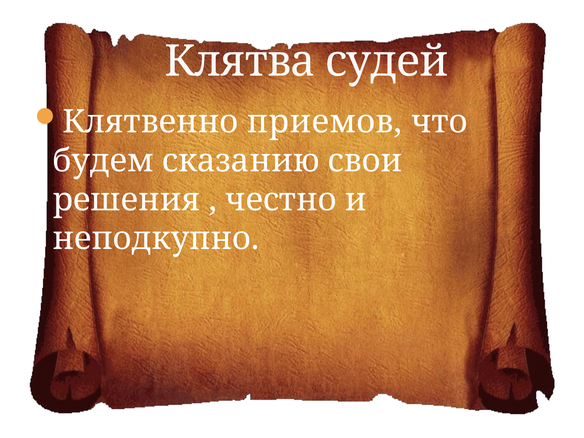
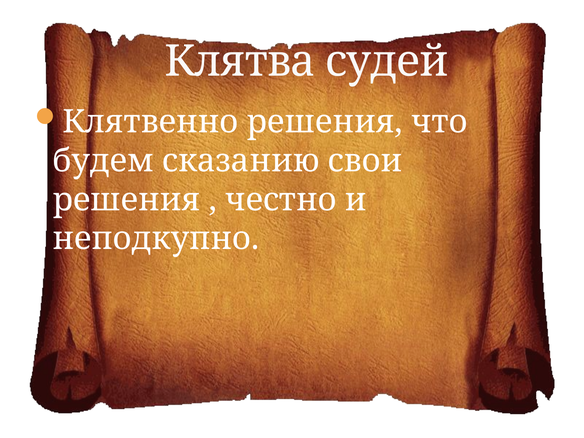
Клятвенно приемов: приемов -> решения
